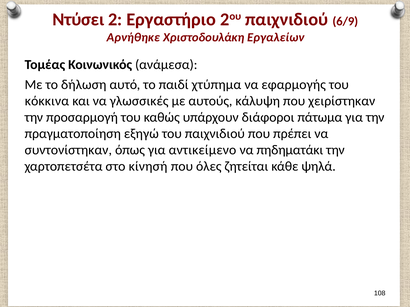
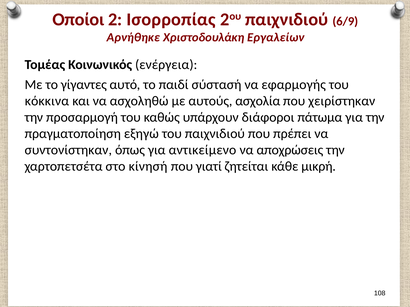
Ντύσει: Ντύσει -> Οποίοι
Εργαστήριο: Εργαστήριο -> Ισορροπίας
ανάμεσα: ανάμεσα -> ενέργεια
δήλωση: δήλωση -> γίγαντες
χτύπημα: χτύπημα -> σύστασή
γλωσσικές: γλωσσικές -> ασχοληθώ
κάλυψη: κάλυψη -> ασχολία
πηδηματάκι: πηδηματάκι -> αποχρώσεις
όλες: όλες -> γιατί
ψηλά: ψηλά -> μικρή
